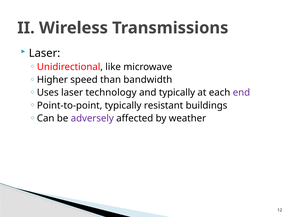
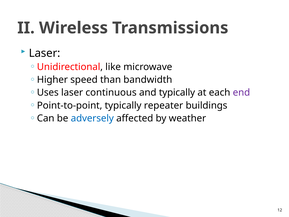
technology: technology -> continuous
resistant: resistant -> repeater
adversely colour: purple -> blue
